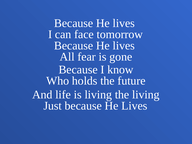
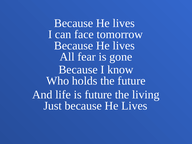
is living: living -> future
